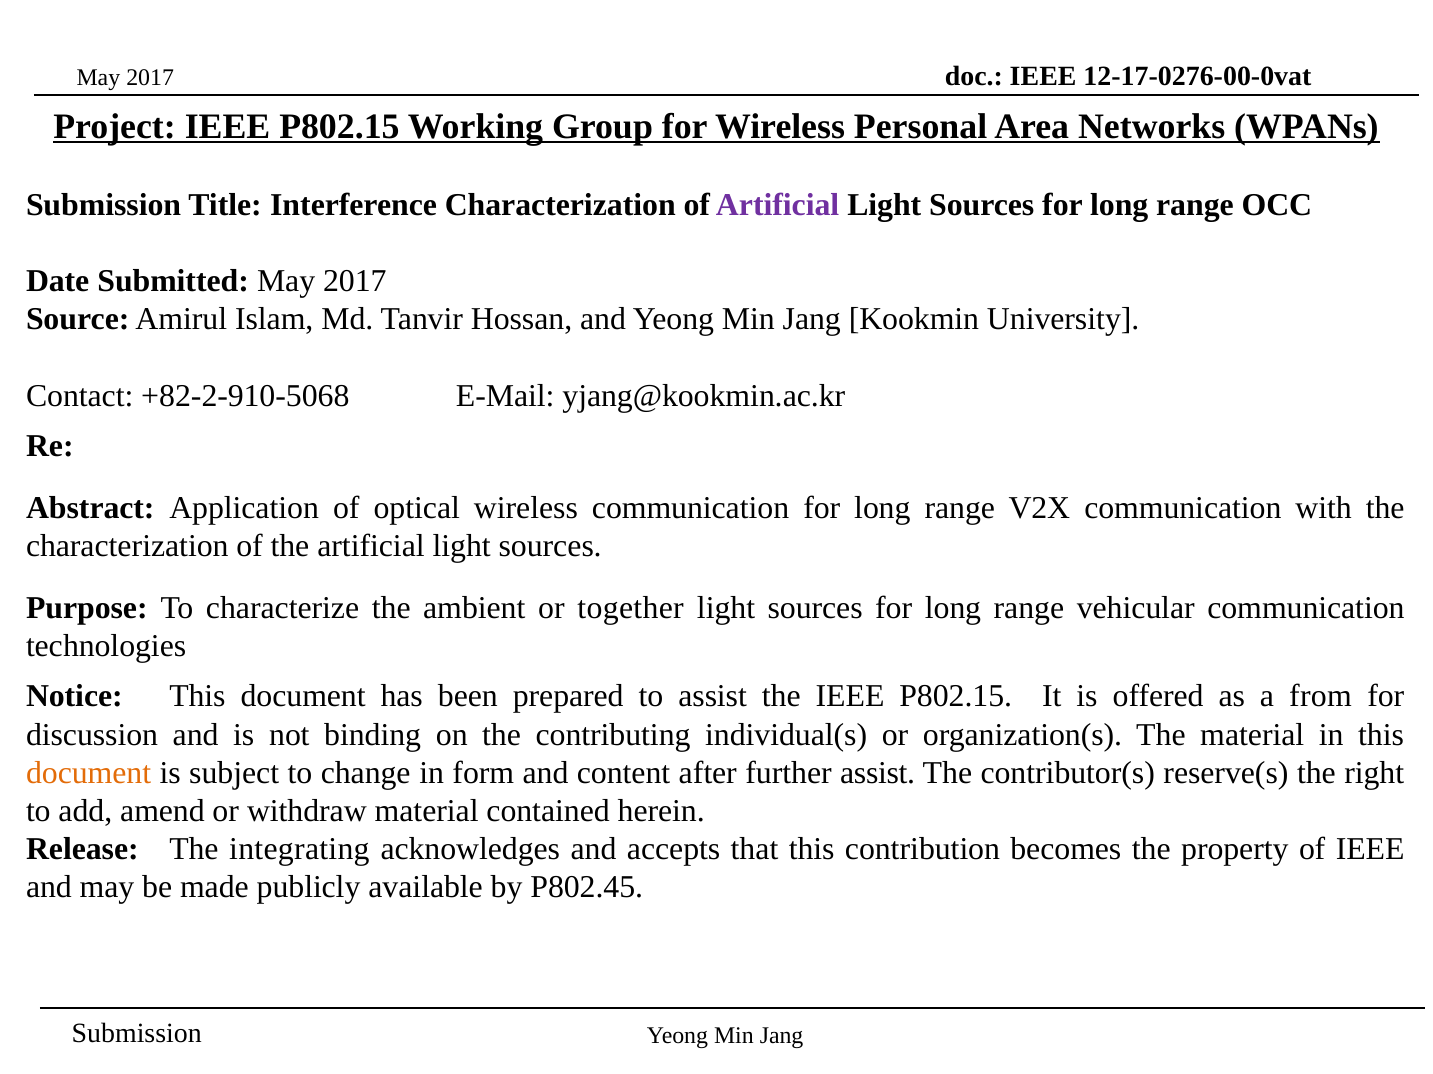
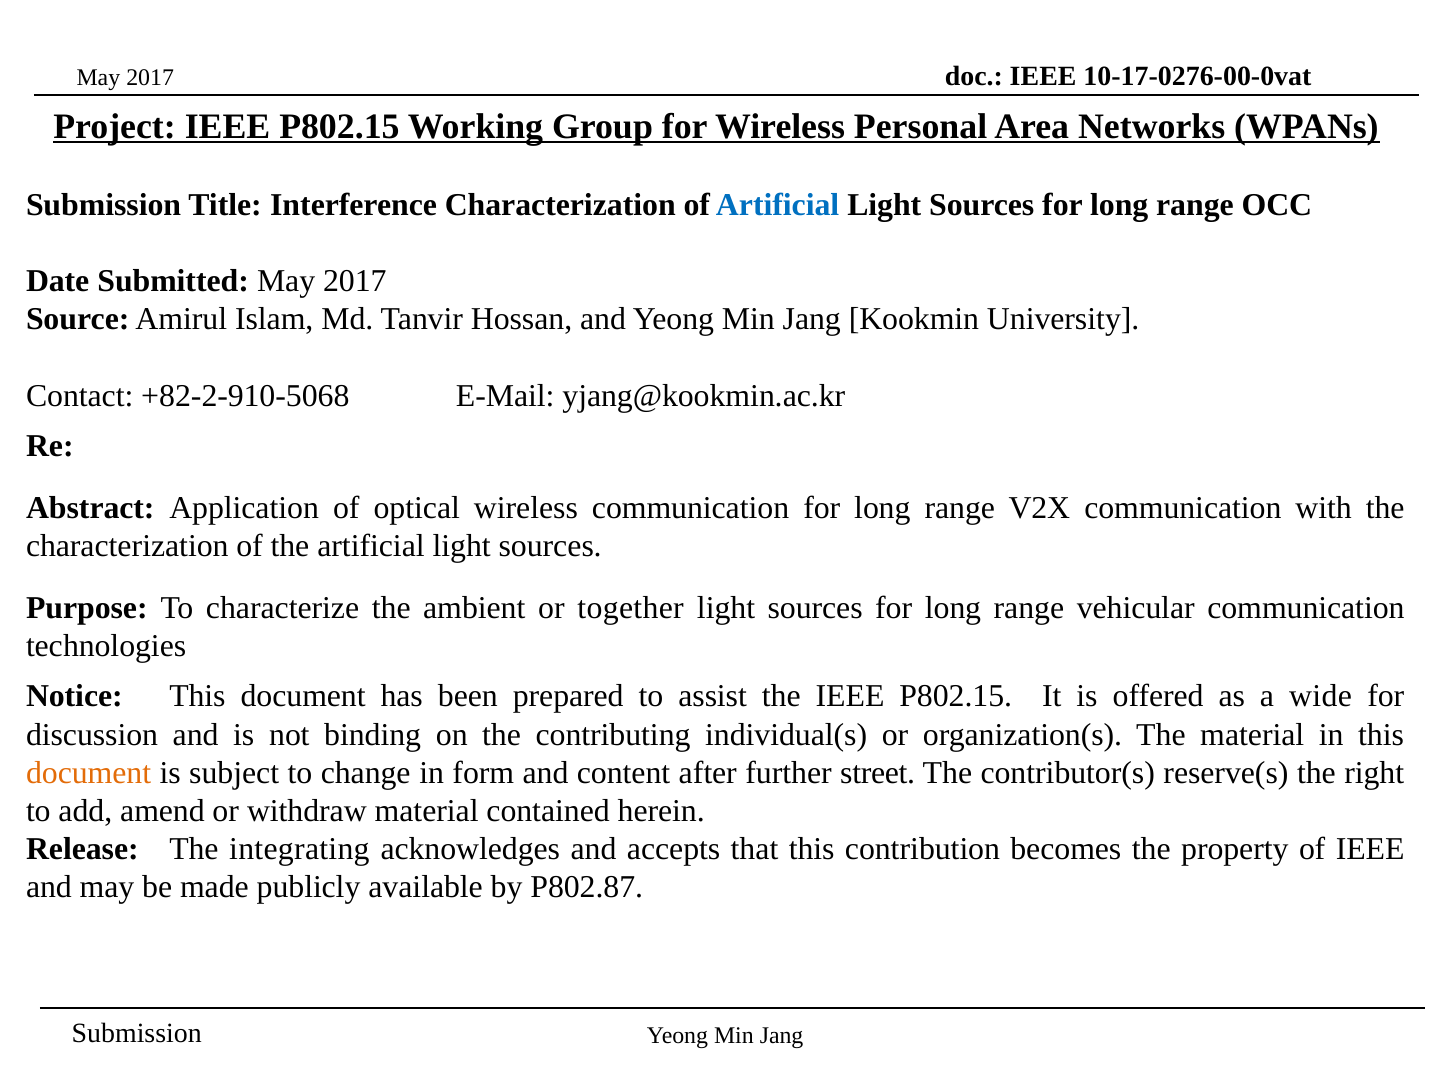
12-17-0276-00-0vat: 12-17-0276-00-0vat -> 10-17-0276-00-0vat
Artificial at (778, 205) colour: purple -> blue
from: from -> wide
further assist: assist -> street
P802.45: P802.45 -> P802.87
